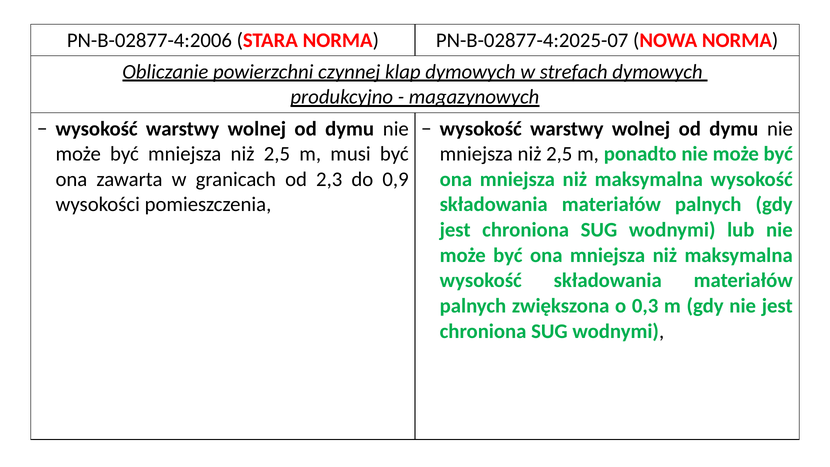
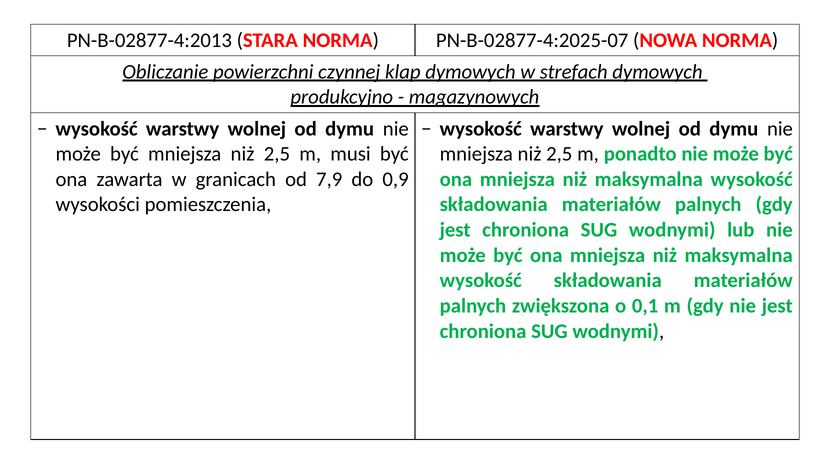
PN-B-02877-4:2006: PN-B-02877-4:2006 -> PN-B-02877-4:2013
2,3: 2,3 -> 7,9
0,3: 0,3 -> 0,1
